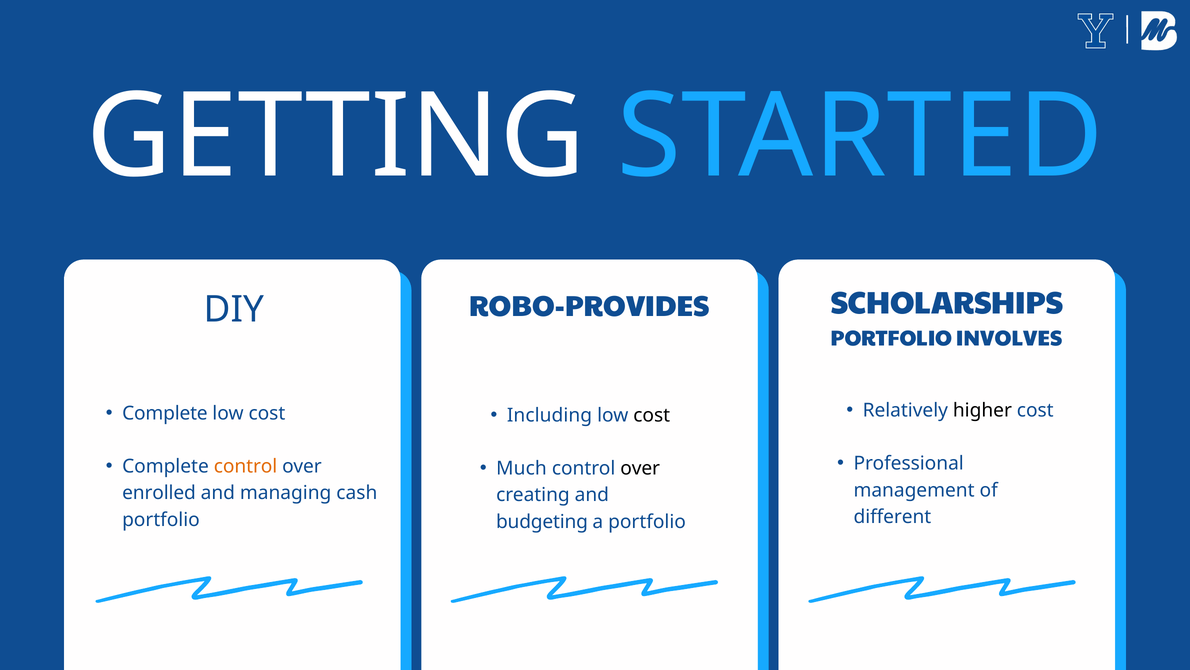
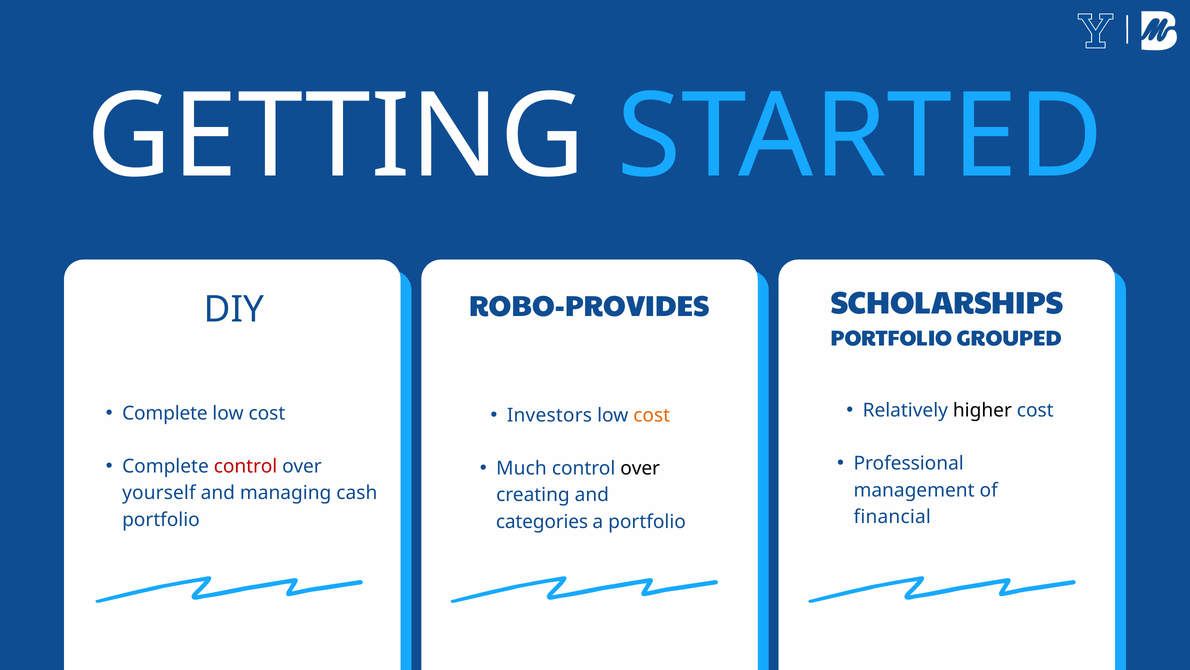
INVOLVES: INVOLVES -> GROUPED
Including: Including -> Investors
cost at (652, 415) colour: black -> orange
control at (246, 466) colour: orange -> red
enrolled: enrolled -> yourself
different: different -> financial
budgeting: budgeting -> categories
